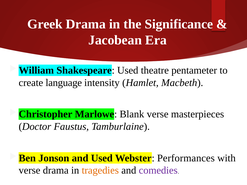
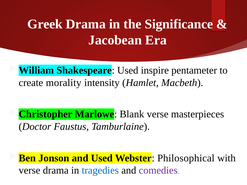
theatre: theatre -> inspire
language: language -> morality
Performances: Performances -> Philosophical
tragedies colour: orange -> blue
